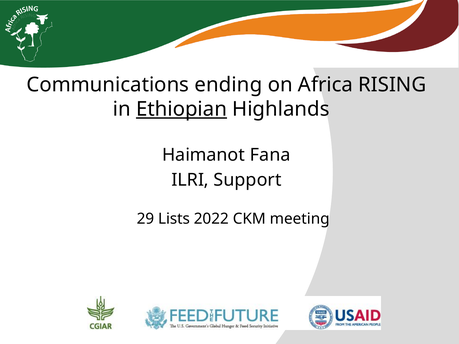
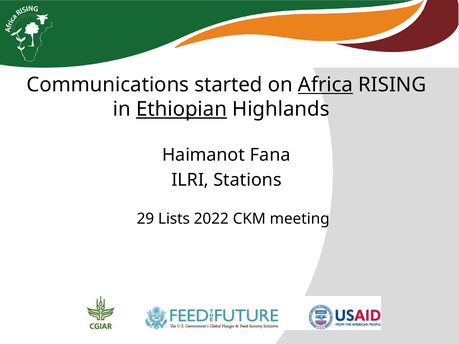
ending: ending -> started
Africa underline: none -> present
Support: Support -> Stations
